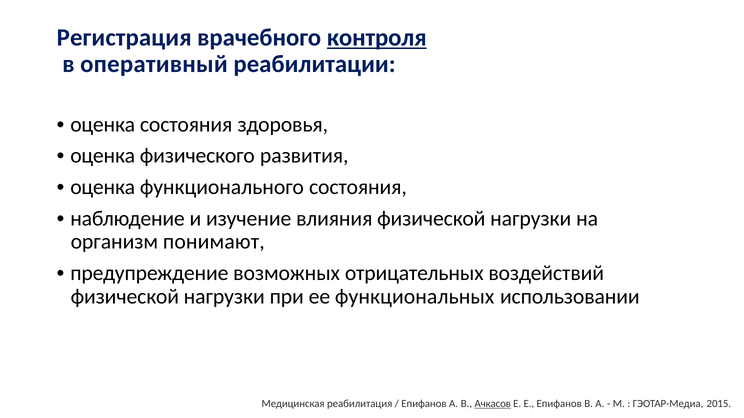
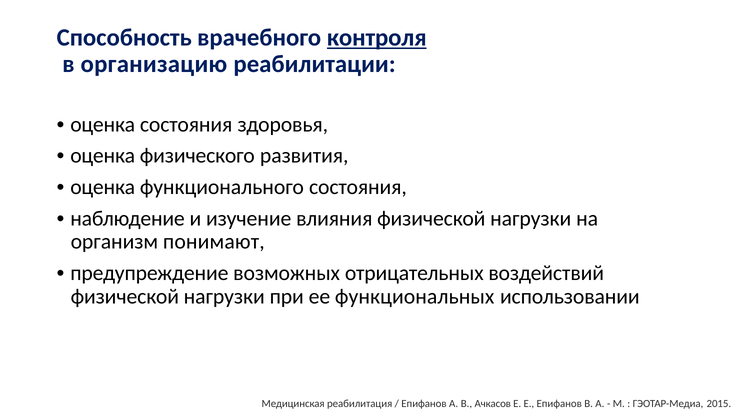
Регистрация: Регистрация -> Способность
оперативный: оперативный -> организацию
Ачкасов underline: present -> none
